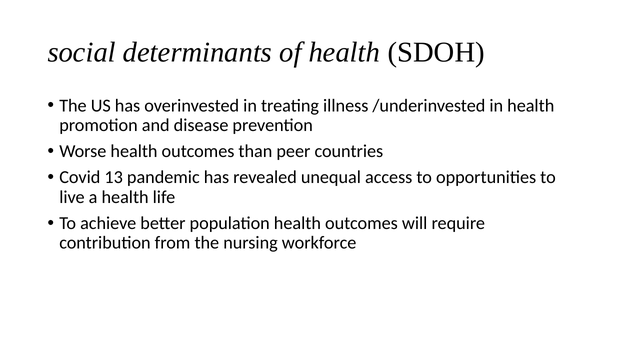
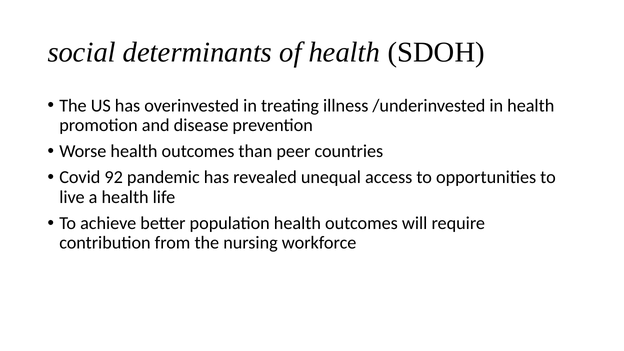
13: 13 -> 92
